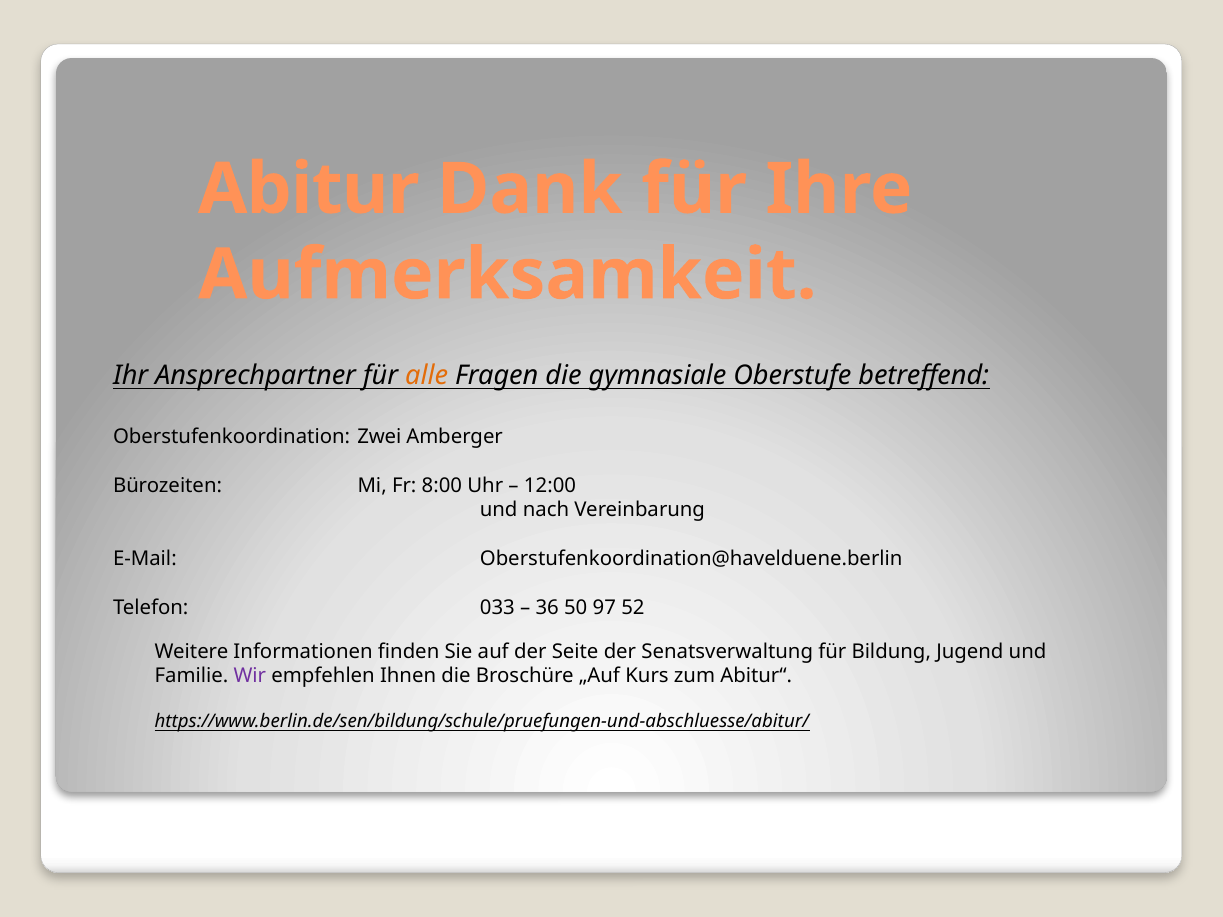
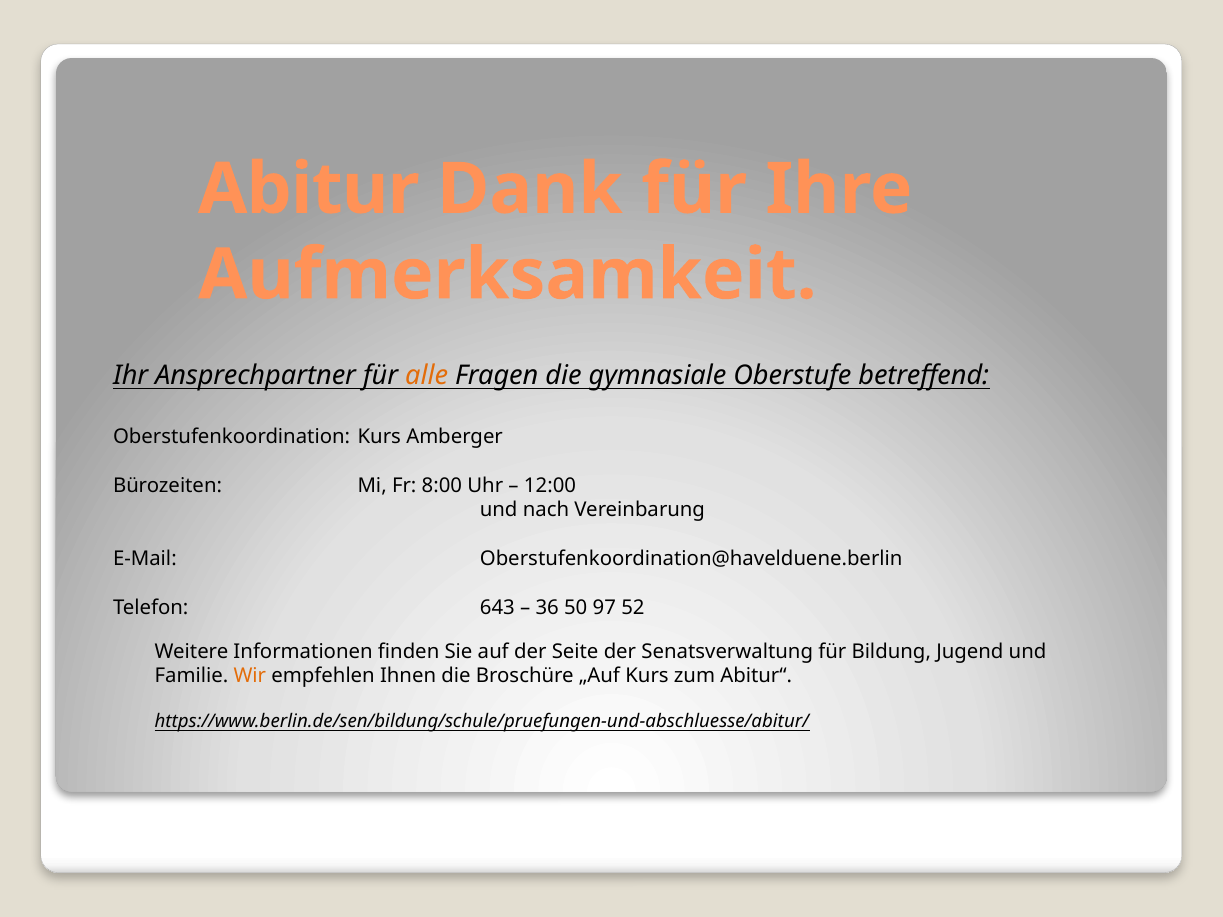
Oberstufenkoordination Zwei: Zwei -> Kurs
033: 033 -> 643
Wir colour: purple -> orange
